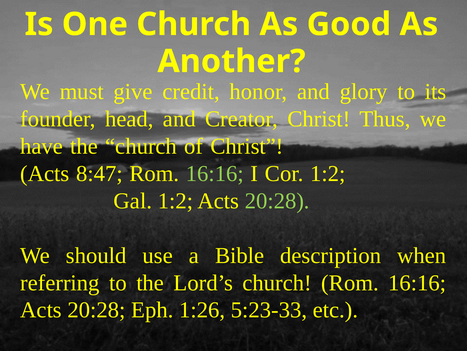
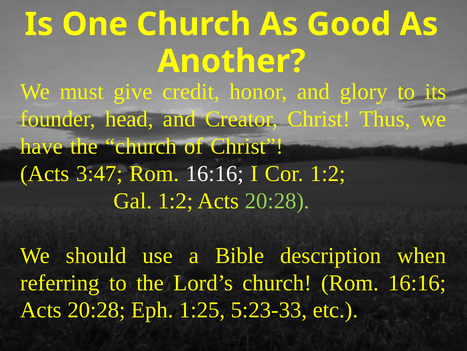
8:47: 8:47 -> 3:47
16:16 at (215, 173) colour: light green -> white
1:26: 1:26 -> 1:25
